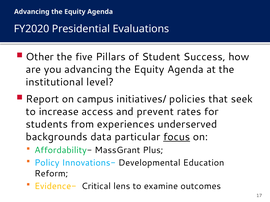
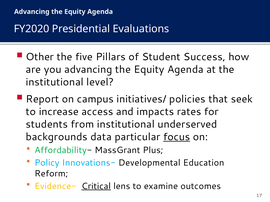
prevent: prevent -> impacts
from experiences: experiences -> institutional
Critical underline: none -> present
